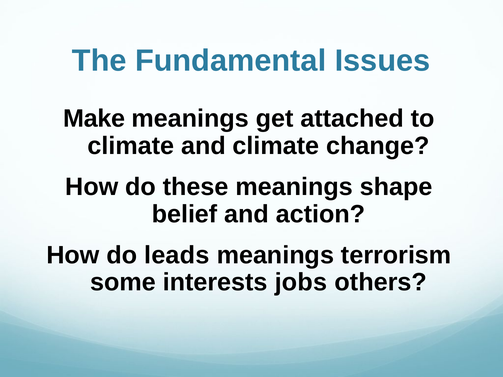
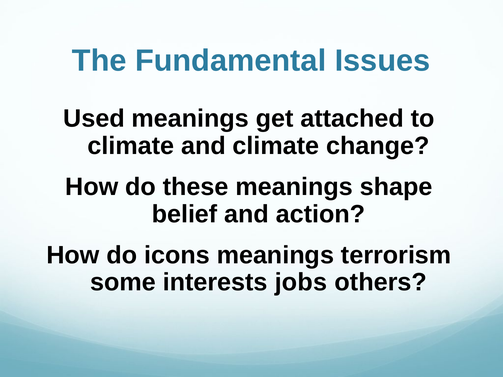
Make: Make -> Used
leads: leads -> icons
